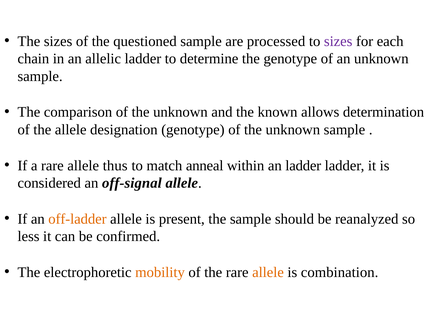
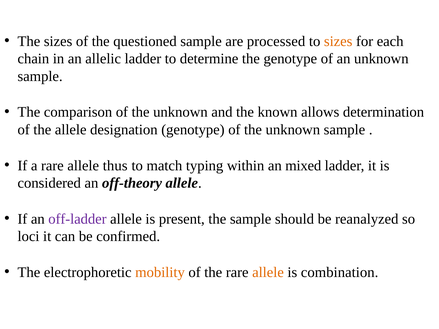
sizes at (338, 41) colour: purple -> orange
anneal: anneal -> typing
an ladder: ladder -> mixed
off-signal: off-signal -> off-theory
off-ladder colour: orange -> purple
less: less -> loci
